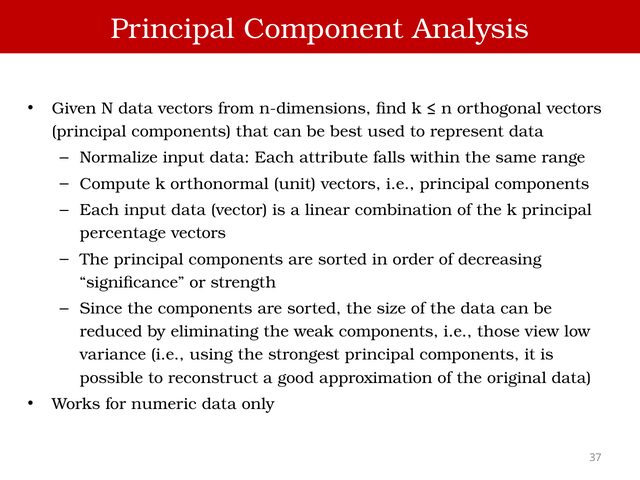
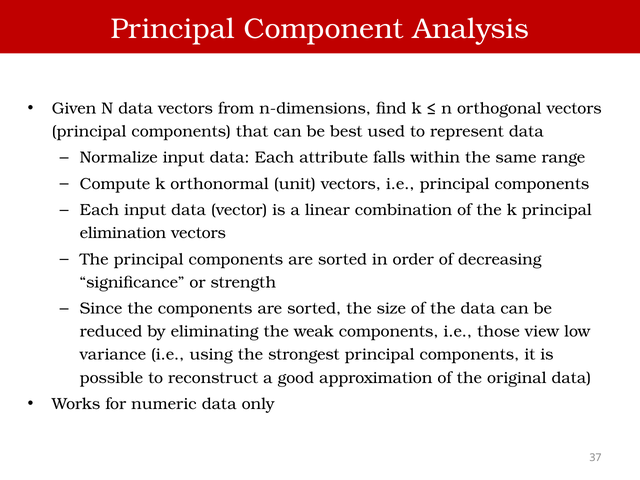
percentage: percentage -> elimination
